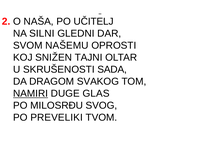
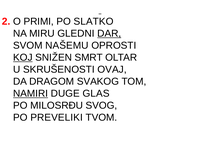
NAŠA: NAŠA -> PRIMI
UČITELJ: UČITELJ -> SLATKO
SILNI: SILNI -> MIRU
DAR underline: none -> present
KOJ underline: none -> present
TAJNI: TAJNI -> SMRT
SADA: SADA -> OVAJ
